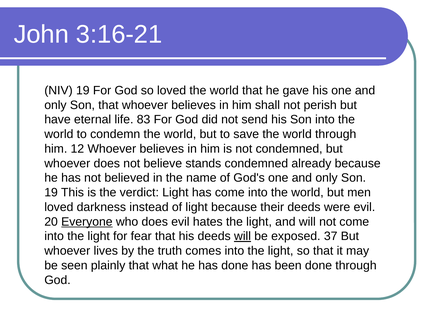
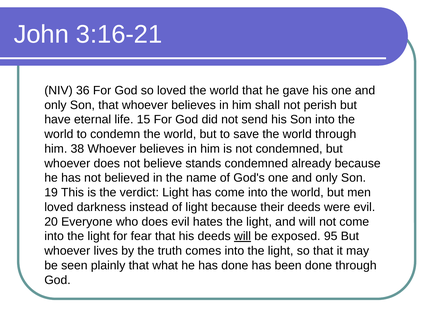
NIV 19: 19 -> 36
83: 83 -> 15
12: 12 -> 38
Everyone underline: present -> none
37: 37 -> 95
